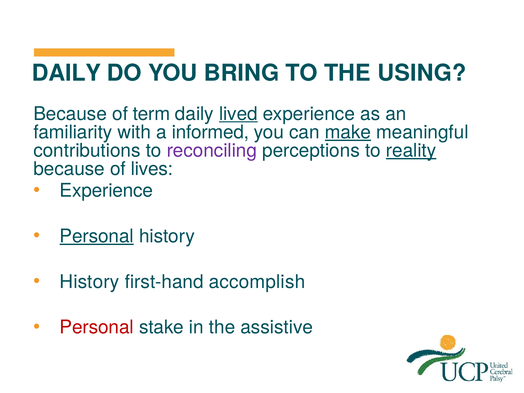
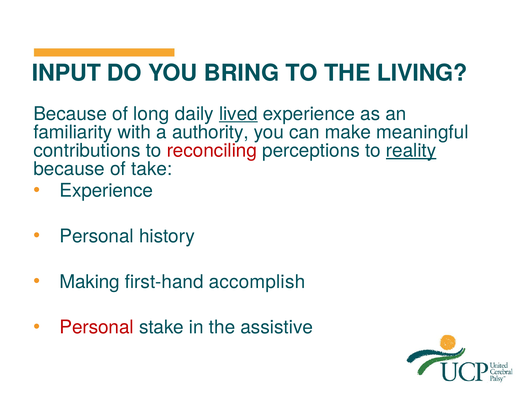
DAILY at (66, 73): DAILY -> INPUT
USING: USING -> LIVING
term: term -> long
informed: informed -> authority
make underline: present -> none
reconciling colour: purple -> red
lives: lives -> take
Personal at (97, 236) underline: present -> none
History at (89, 282): History -> Making
